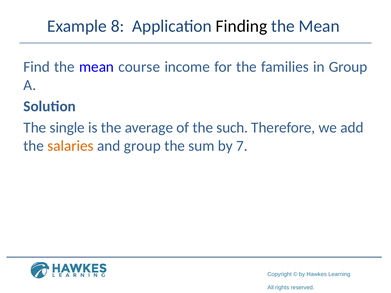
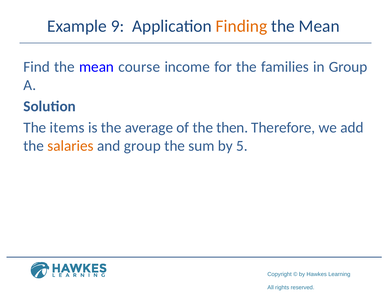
8: 8 -> 9
Finding colour: black -> orange
single: single -> items
such: such -> then
7: 7 -> 5
